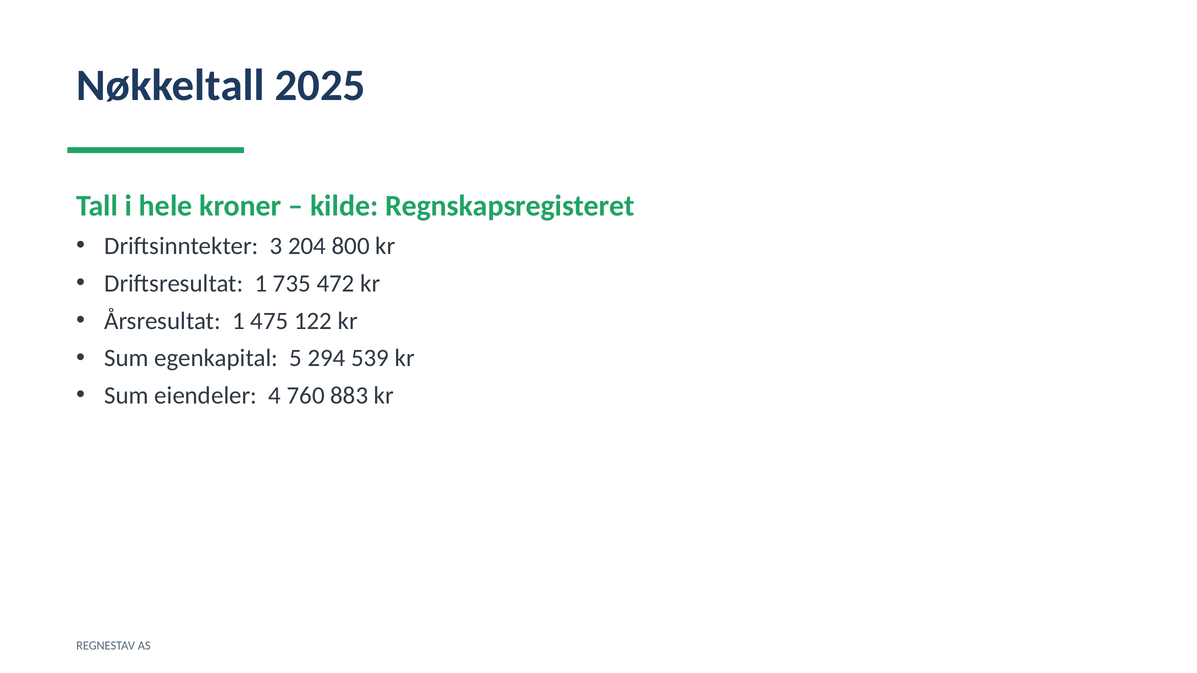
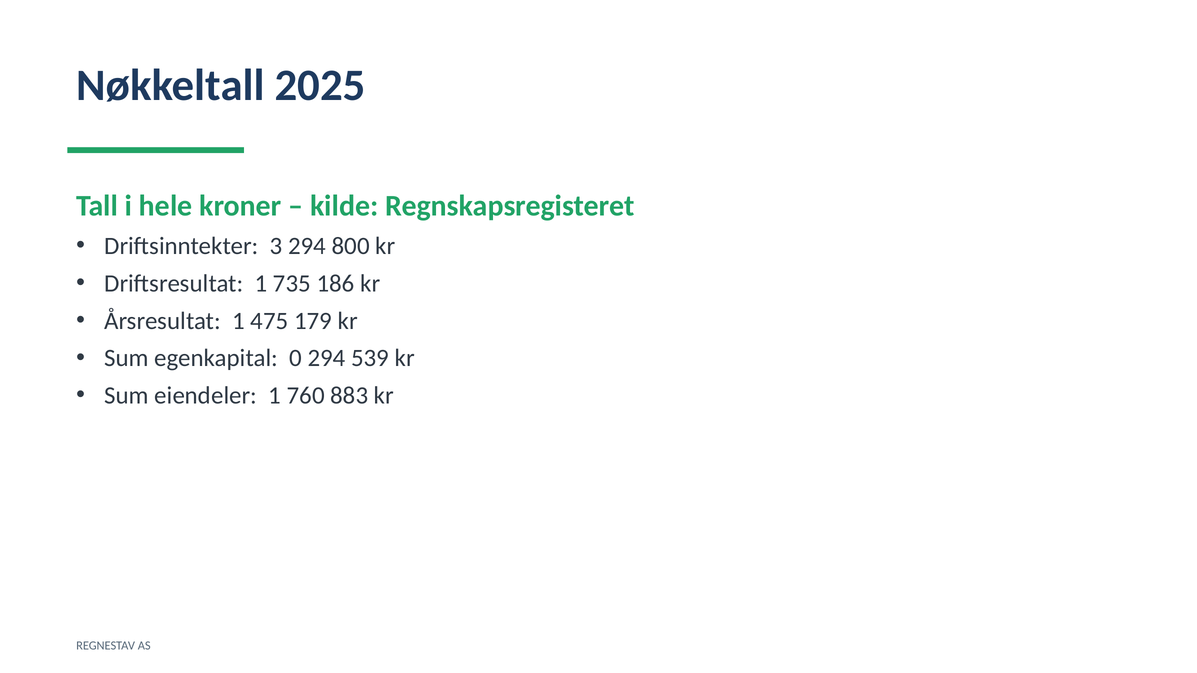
3 204: 204 -> 294
472: 472 -> 186
122: 122 -> 179
5: 5 -> 0
eiendeler 4: 4 -> 1
